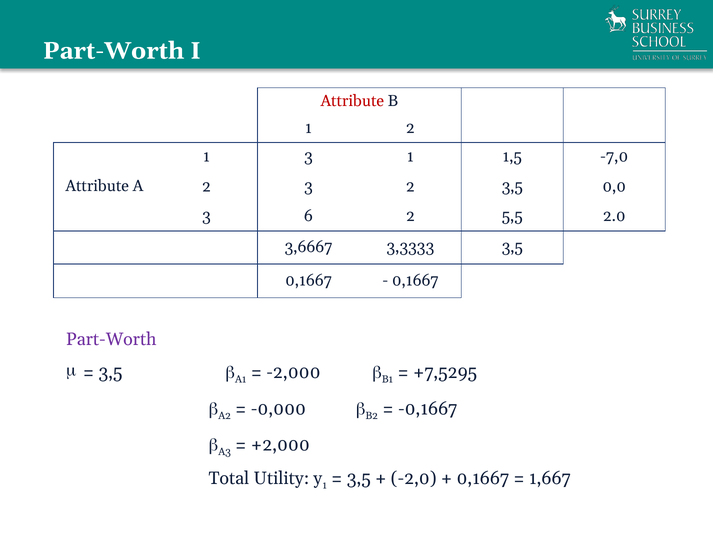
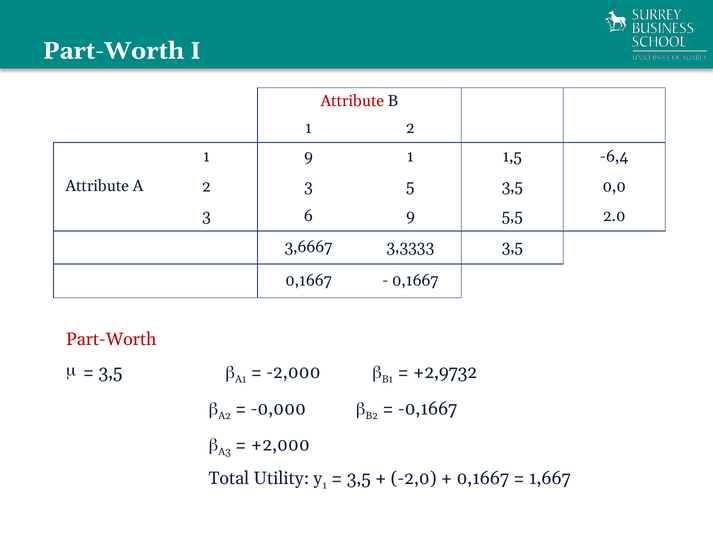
1 3: 3 -> 9
-7,0: -7,0 -> -6,4
3 2: 2 -> 5
6 2: 2 -> 9
Part-Worth at (111, 339) colour: purple -> red
+7,5295: +7,5295 -> +2,9732
